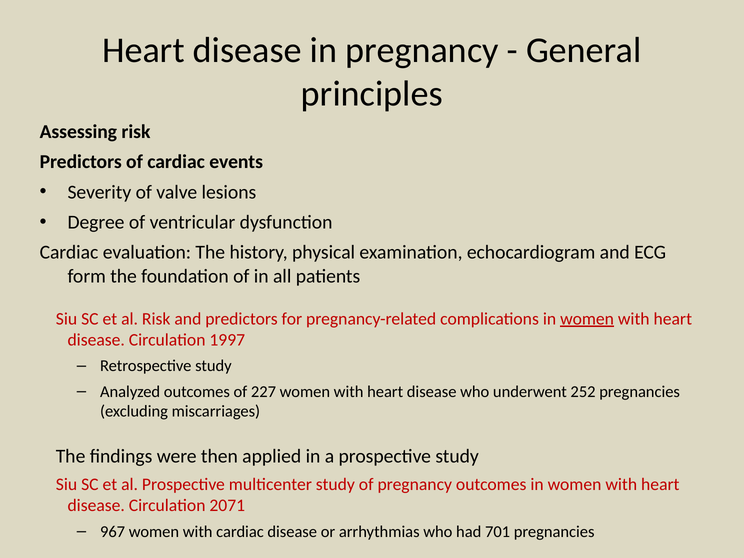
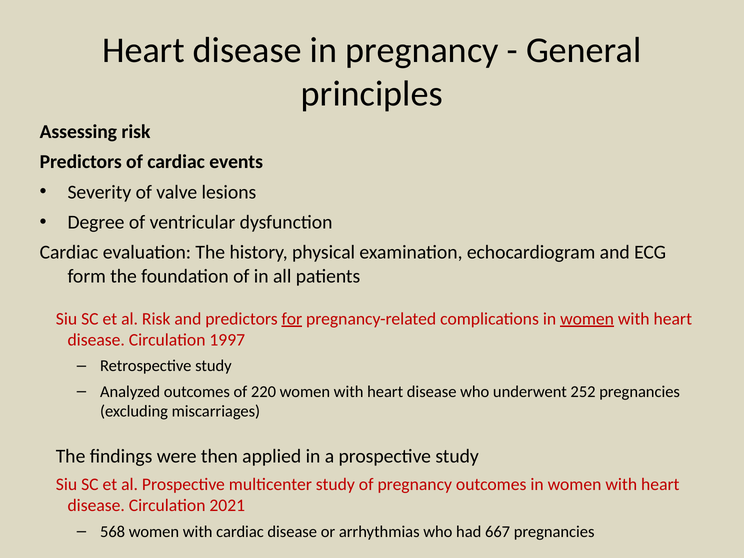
for underline: none -> present
227: 227 -> 220
2071: 2071 -> 2021
967: 967 -> 568
701: 701 -> 667
